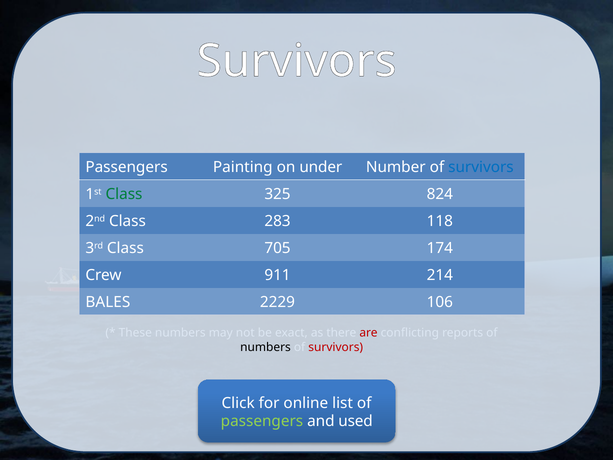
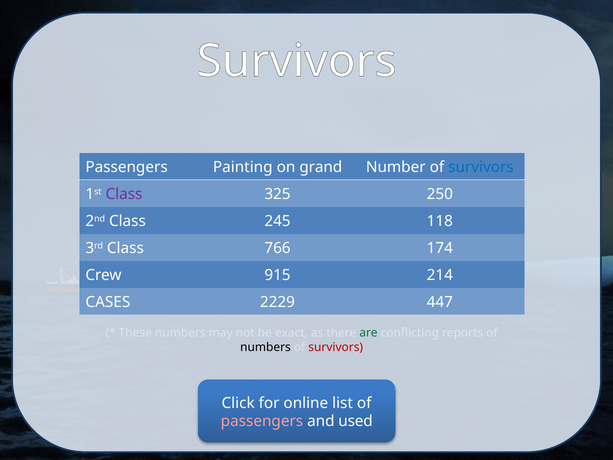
under: under -> grand
Class at (124, 194) colour: green -> purple
824: 824 -> 250
283: 283 -> 245
705: 705 -> 766
911: 911 -> 915
BALES: BALES -> CASES
106: 106 -> 447
are colour: red -> green
passengers at (262, 421) colour: light green -> pink
